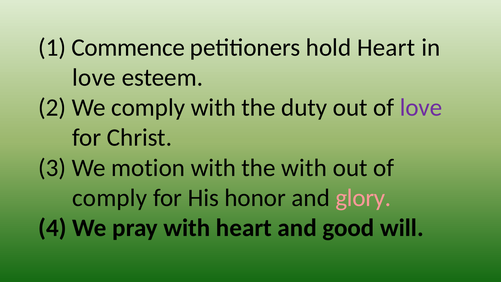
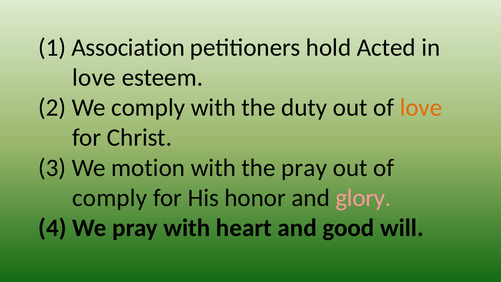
Commence: Commence -> Association
hold Heart: Heart -> Acted
love at (421, 108) colour: purple -> orange
the with: with -> pray
